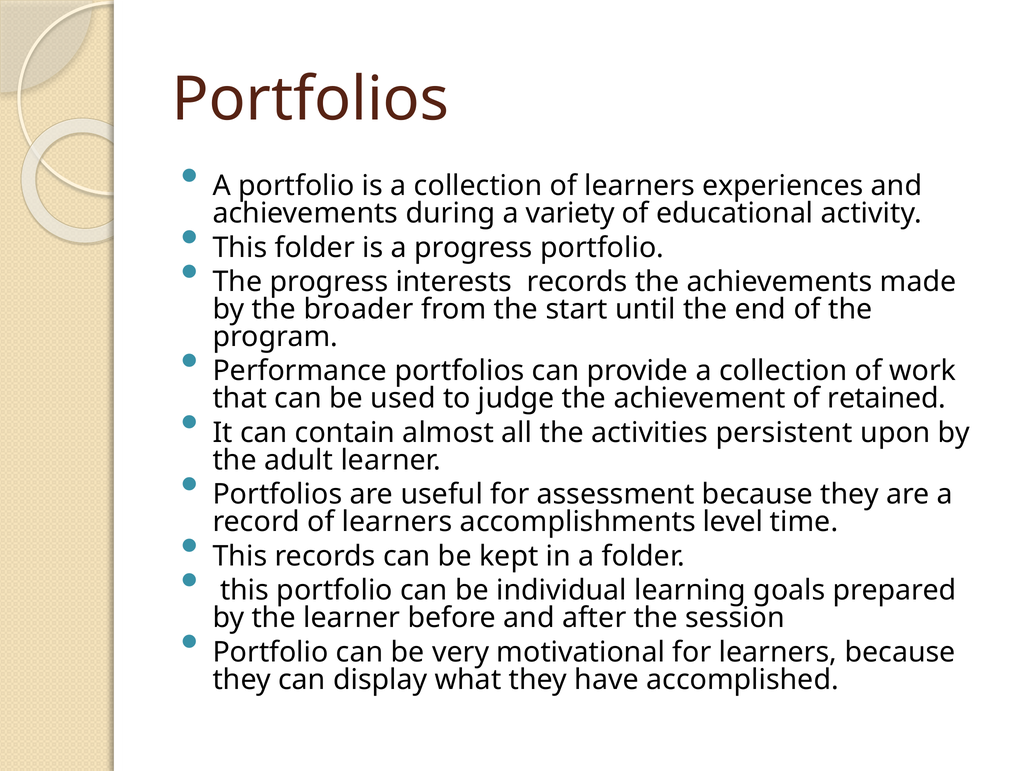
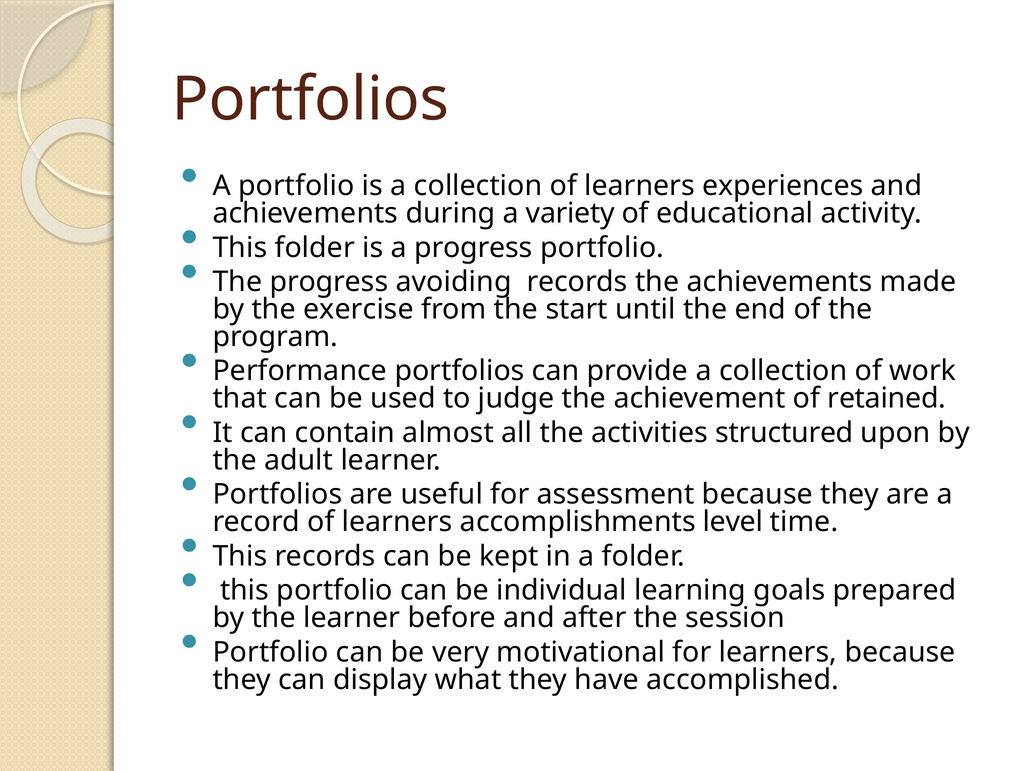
interests: interests -> avoiding
broader: broader -> exercise
persistent: persistent -> structured
